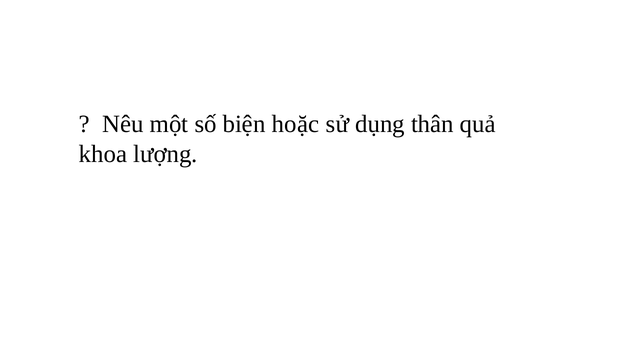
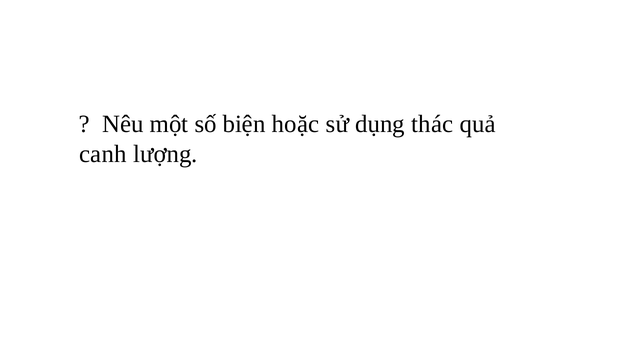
thân: thân -> thác
khoa: khoa -> canh
